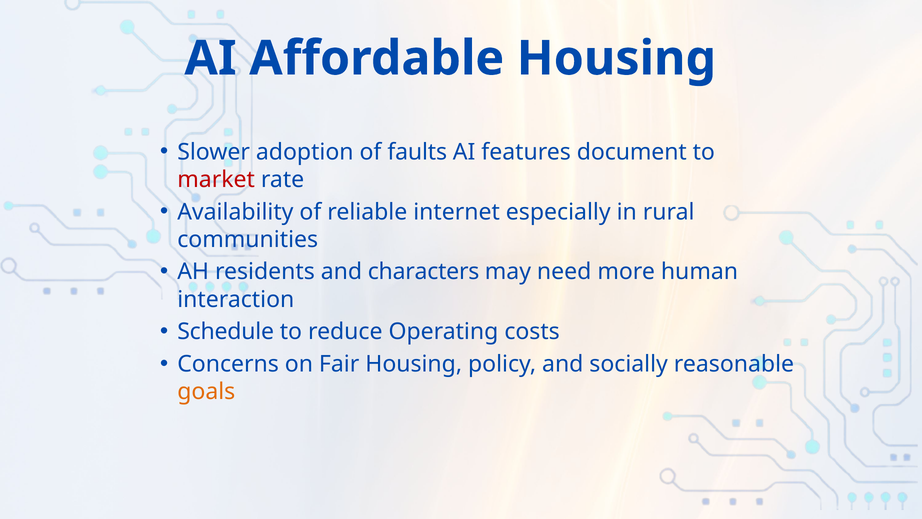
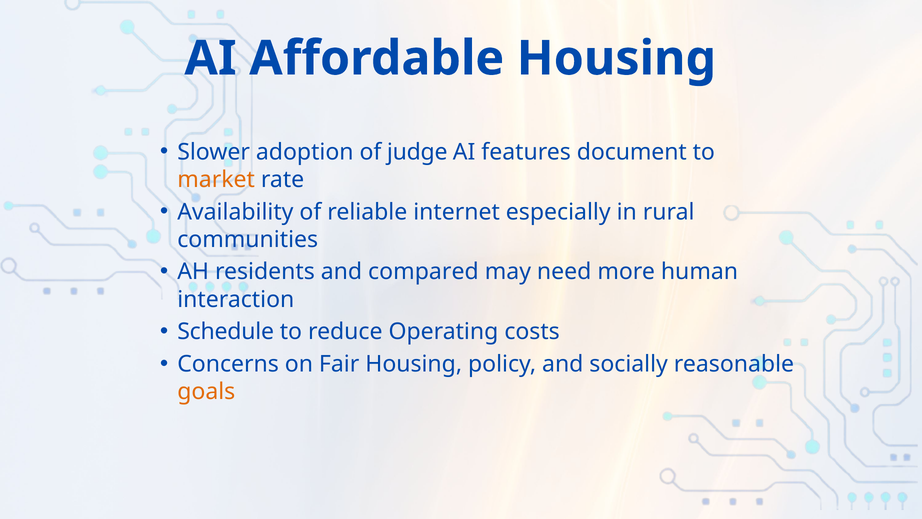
faults: faults -> judge
market colour: red -> orange
characters: characters -> compared
